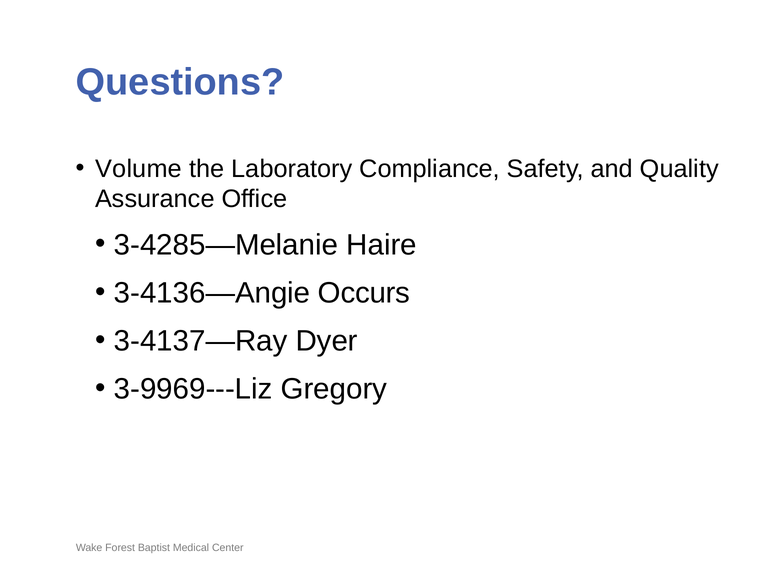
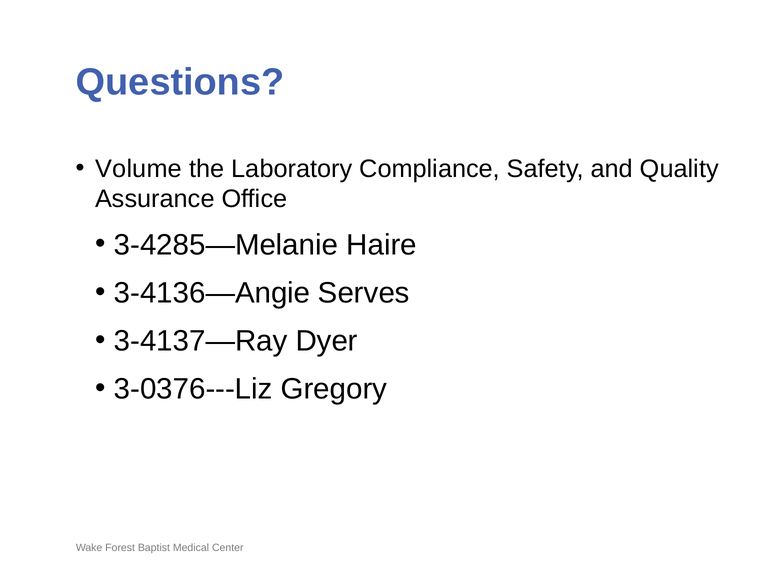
Occurs: Occurs -> Serves
3-9969---Liz: 3-9969---Liz -> 3-0376---Liz
